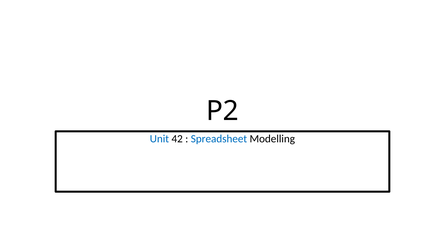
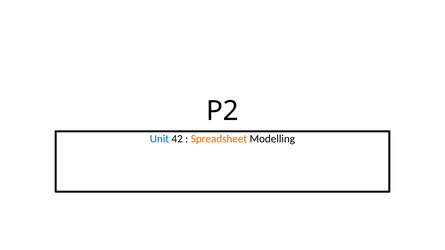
Spreadsheet colour: blue -> orange
